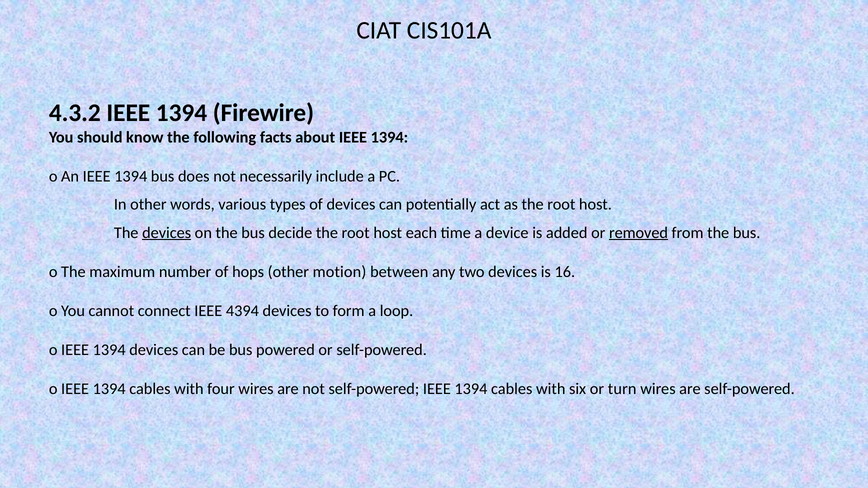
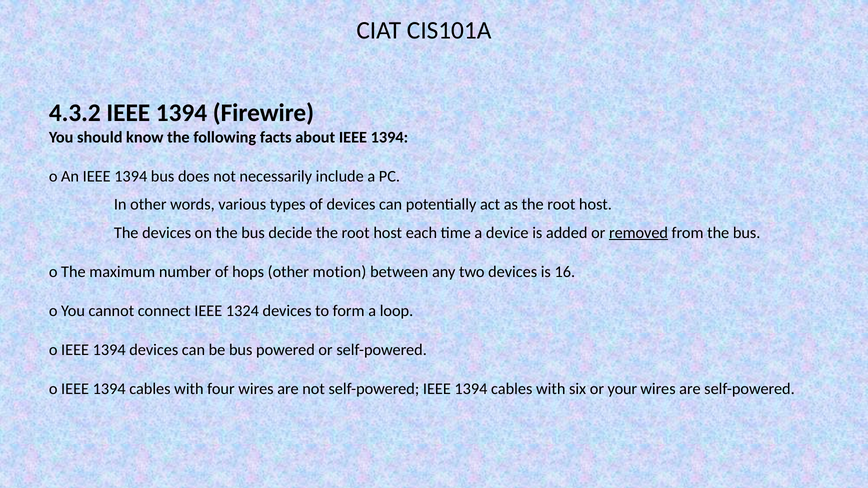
devices at (167, 233) underline: present -> none
4394: 4394 -> 1324
turn: turn -> your
